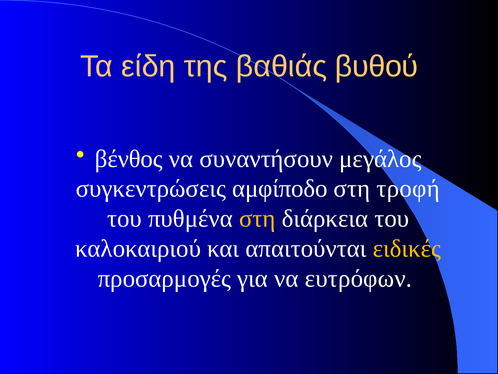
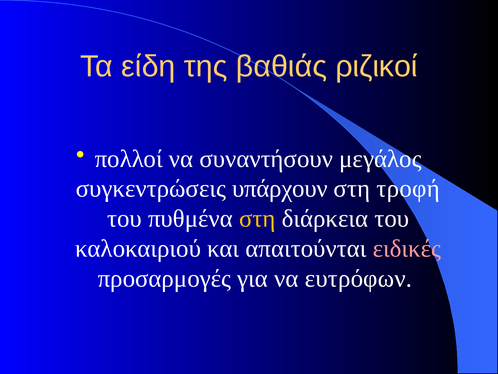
βυθού: βυθού -> ριζικοί
βένθος: βένθος -> πολλοί
αμφίποδο: αμφίποδο -> υπάρχουν
ειδικές colour: yellow -> pink
